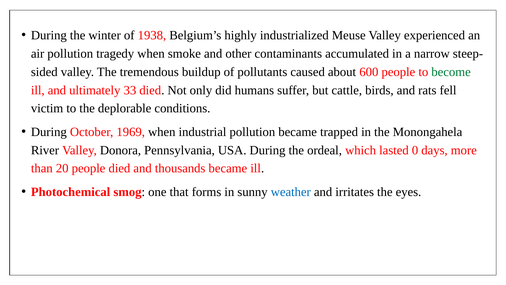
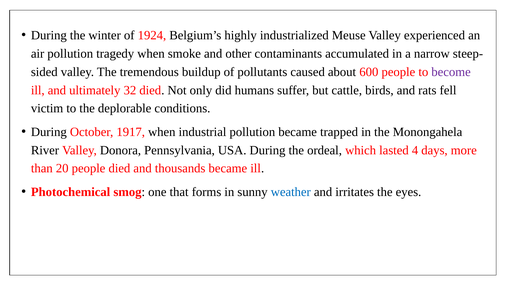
1938: 1938 -> 1924
become colour: green -> purple
33: 33 -> 32
1969: 1969 -> 1917
0: 0 -> 4
